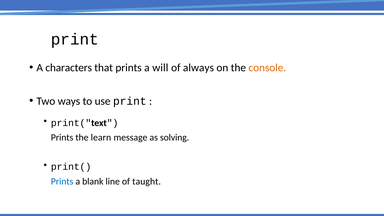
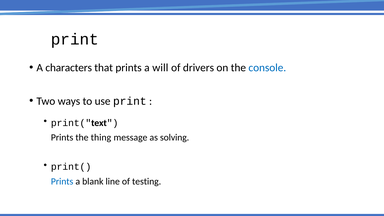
always: always -> drivers
console colour: orange -> blue
learn: learn -> thing
taught: taught -> testing
